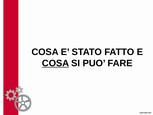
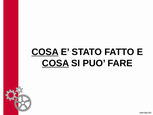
COSA at (45, 52) underline: none -> present
